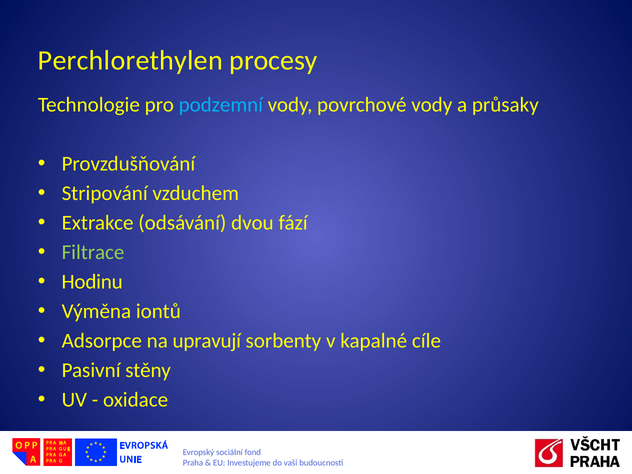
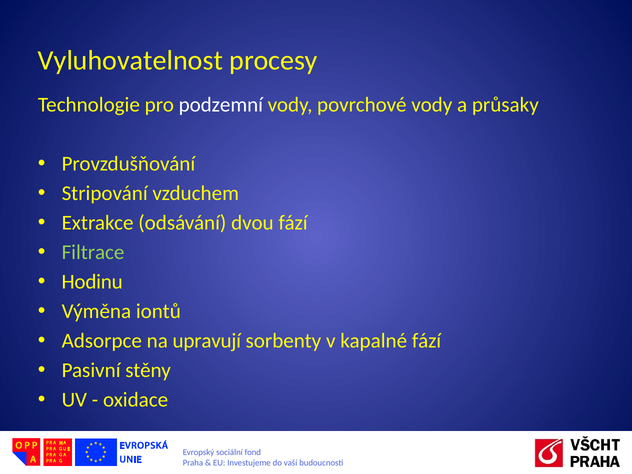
Perchlorethylen: Perchlorethylen -> Vyluhovatelnost
podzemní colour: light blue -> white
kapalné cíle: cíle -> fází
